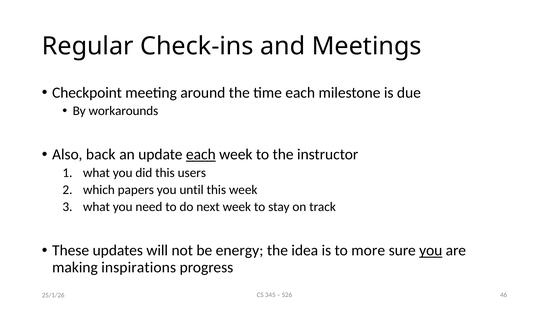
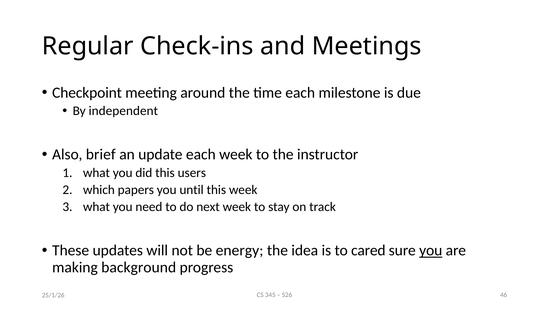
workarounds: workarounds -> independent
back: back -> brief
each at (201, 154) underline: present -> none
more: more -> cared
inspirations: inspirations -> background
